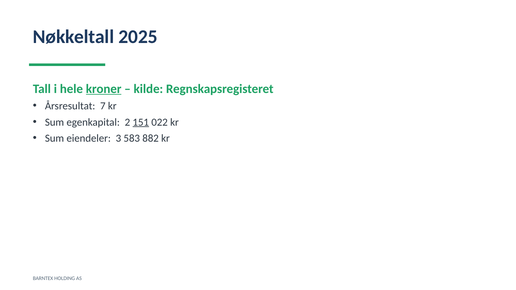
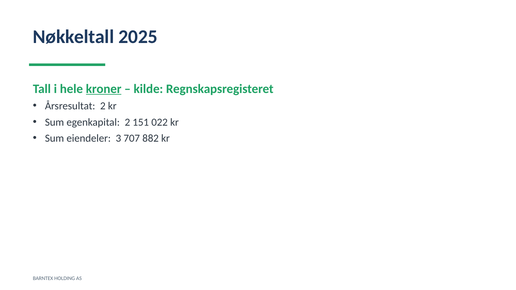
Årsresultat 7: 7 -> 2
151 underline: present -> none
583: 583 -> 707
